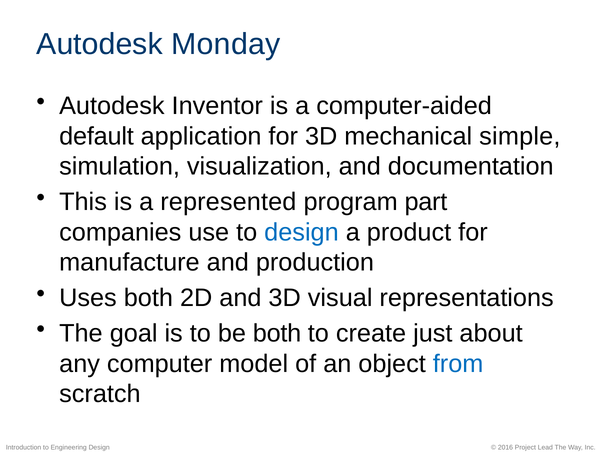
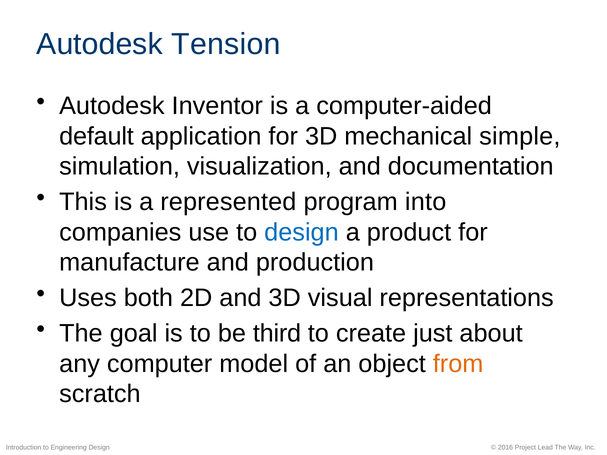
Monday: Monday -> Tension
part: part -> into
be both: both -> third
from colour: blue -> orange
